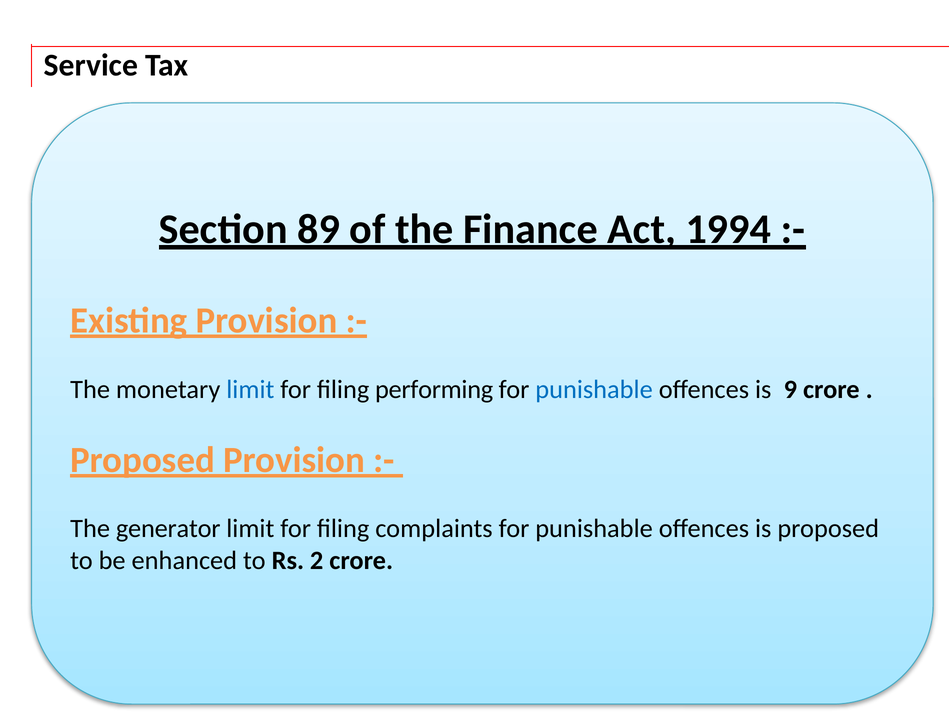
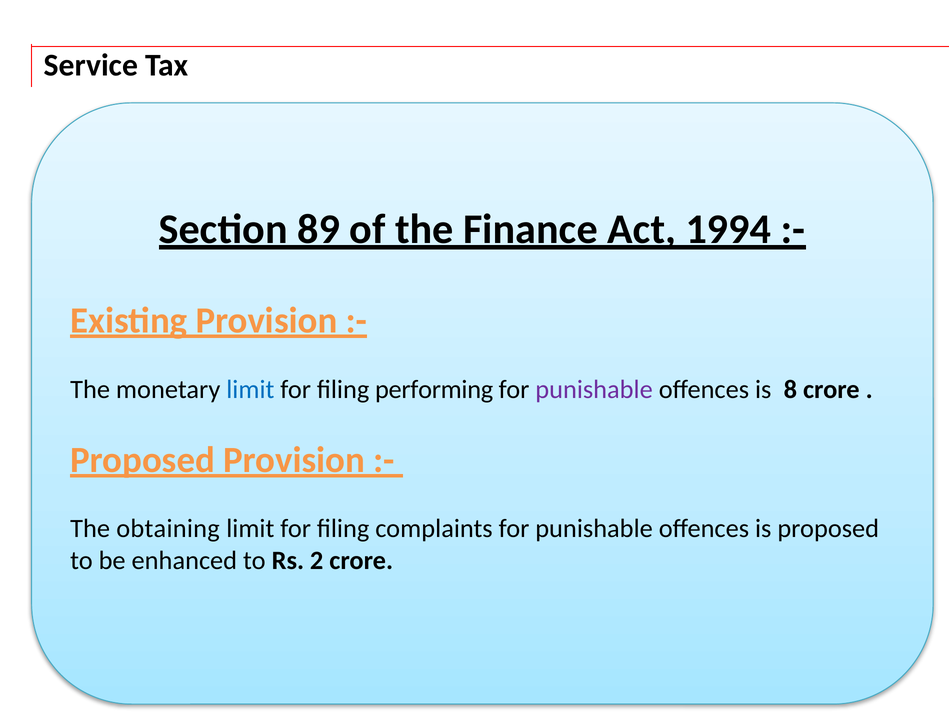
punishable at (594, 389) colour: blue -> purple
9: 9 -> 8
generator: generator -> obtaining
